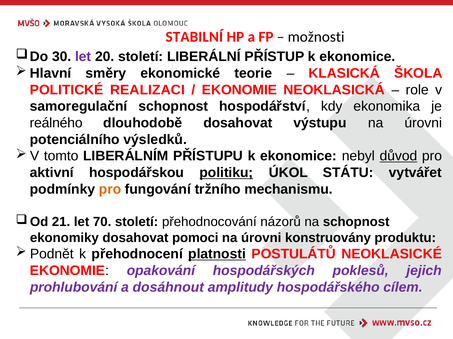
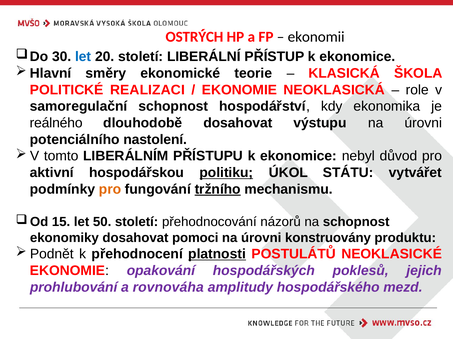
STABILNÍ: STABILNÍ -> OSTRÝCH
možnosti: možnosti -> ekonomii
let at (83, 57) colour: purple -> blue
výsledků: výsledků -> nastolení
důvod underline: present -> none
tržního underline: none -> present
21: 21 -> 15
70: 70 -> 50
dosáhnout: dosáhnout -> rovnováha
cílem: cílem -> mezd
